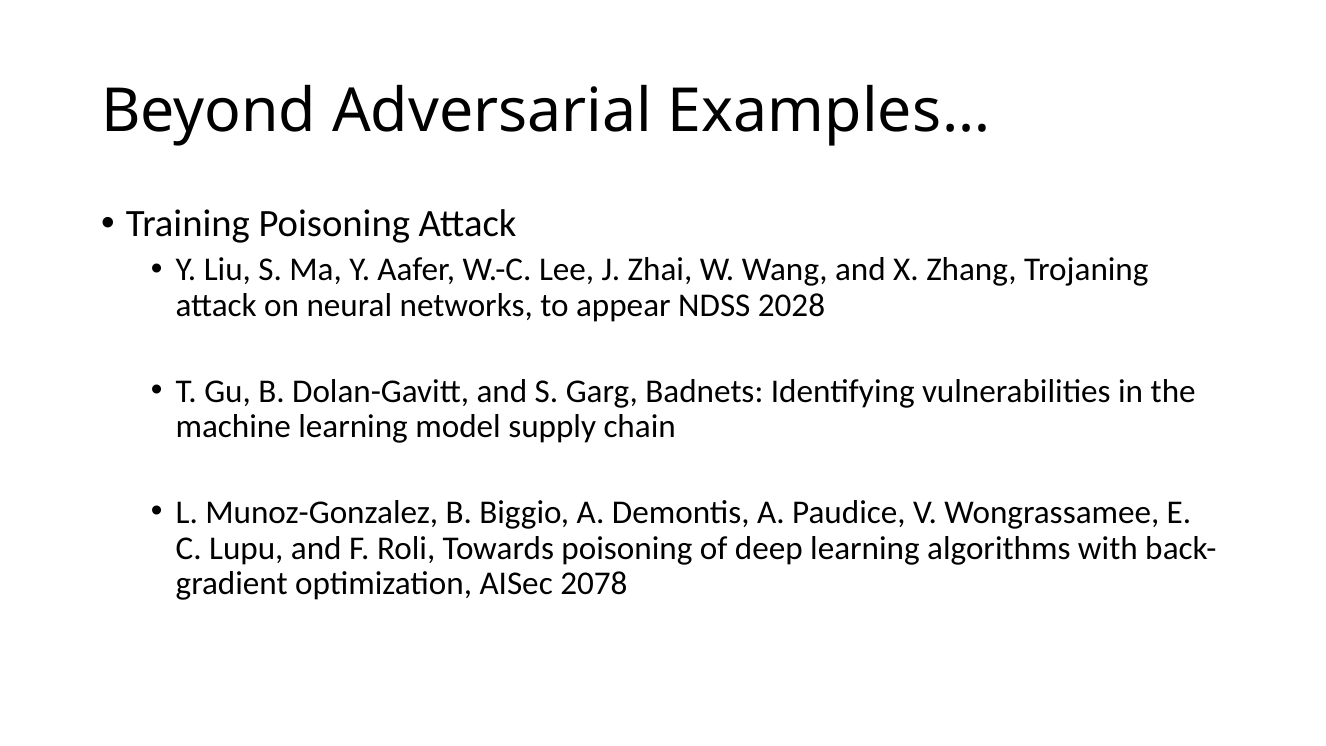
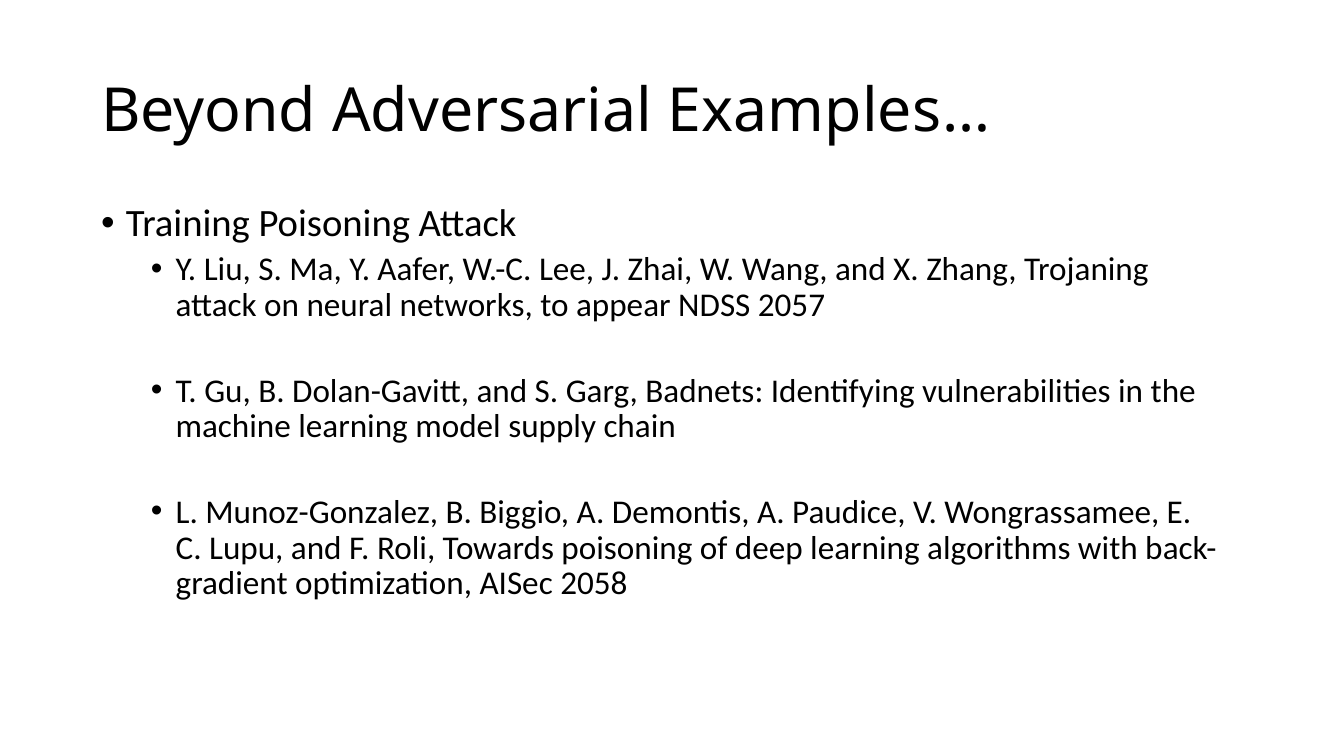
2028: 2028 -> 2057
2078: 2078 -> 2058
